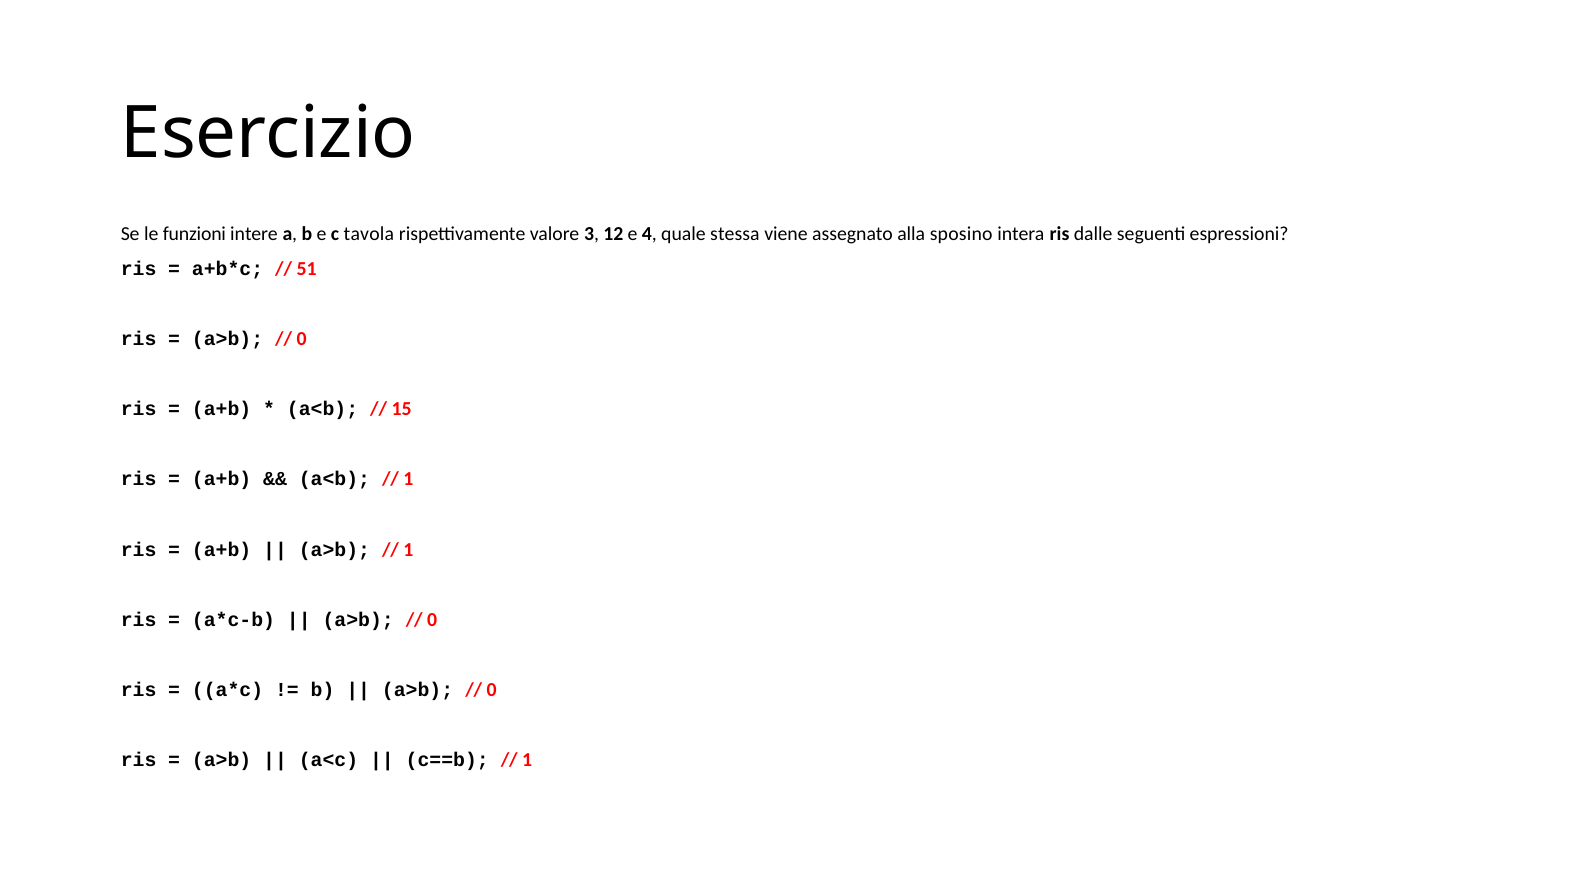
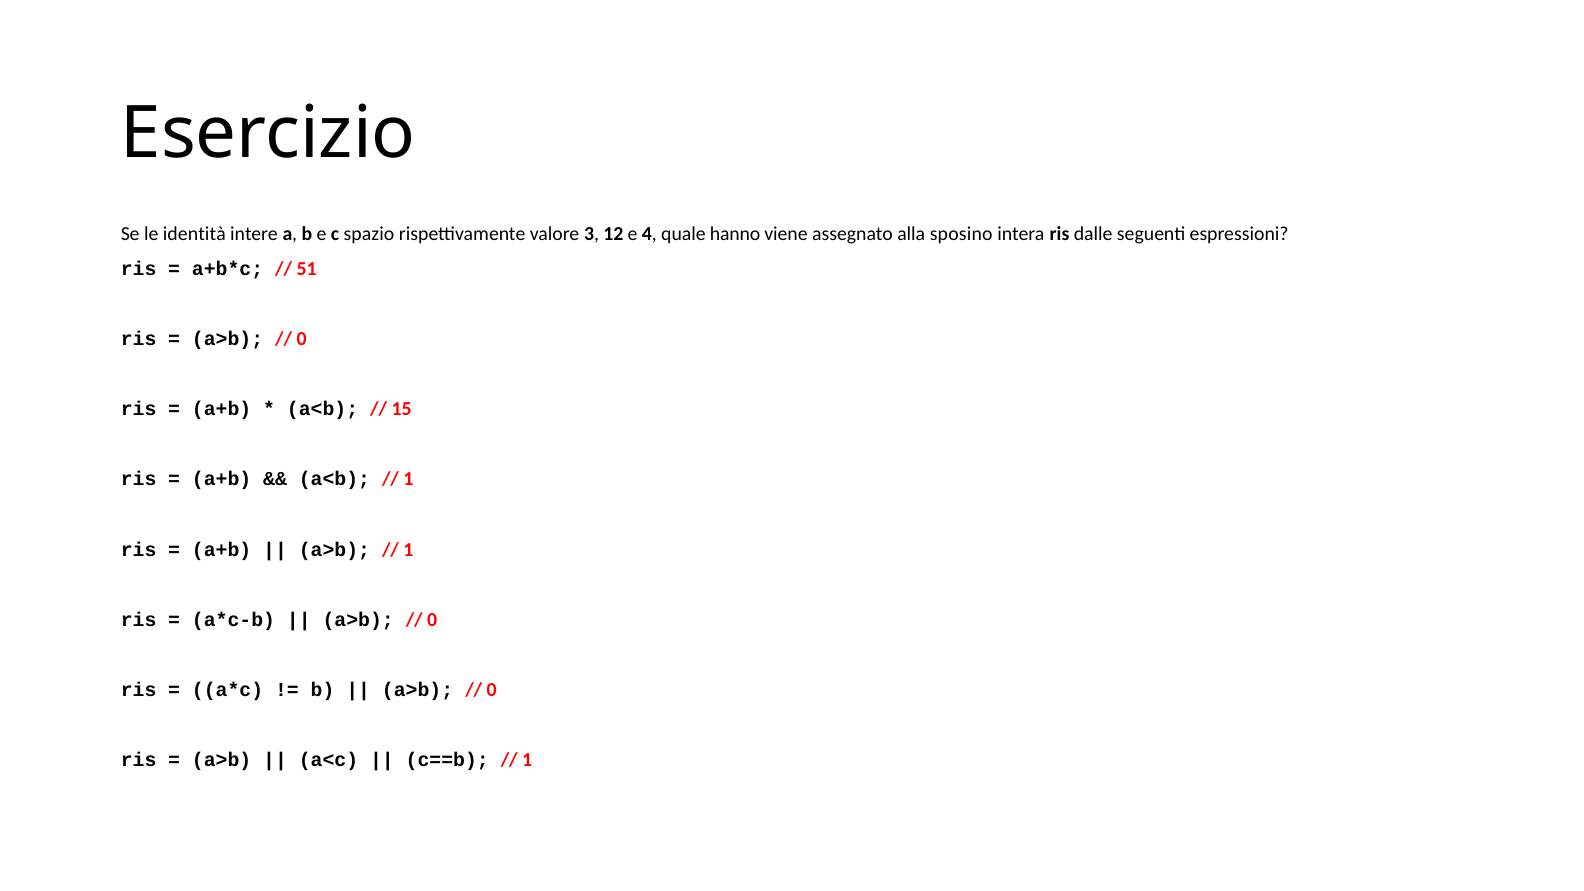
funzioni: funzioni -> identità
tavola: tavola -> spazio
stessa: stessa -> hanno
